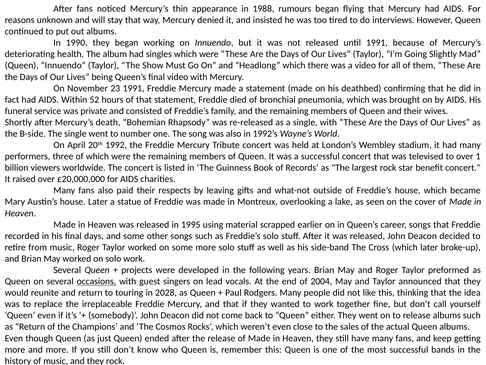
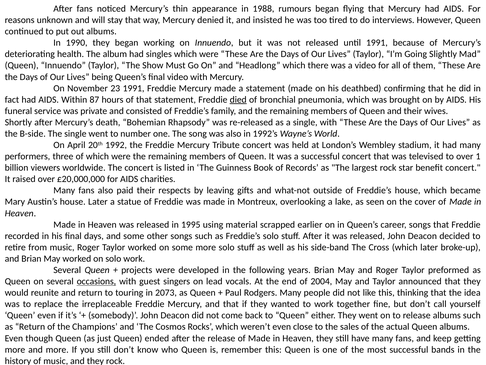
52: 52 -> 87
died underline: none -> present
2028: 2028 -> 2073
